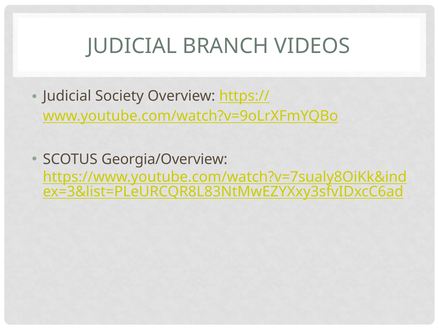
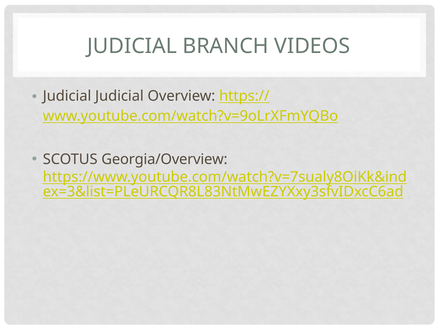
Judicial Society: Society -> Judicial
